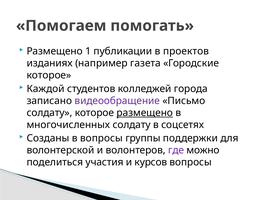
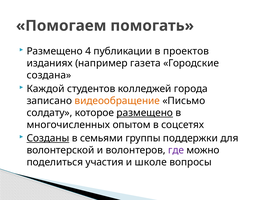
1: 1 -> 4
которое at (49, 75): которое -> создана
видеообращение colour: purple -> orange
многочисленных солдату: солдату -> опытом
Созданы underline: none -> present
в вопросы: вопросы -> семьями
курсов: курсов -> школе
